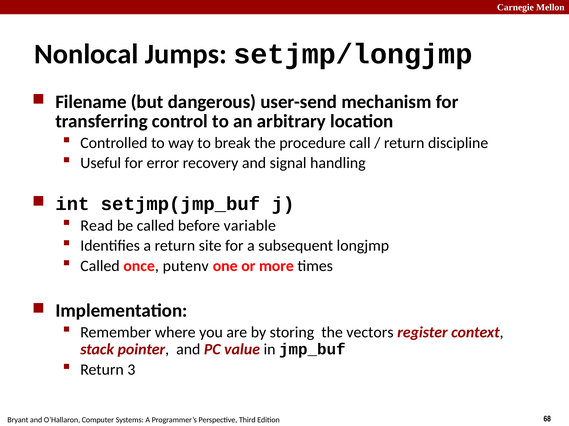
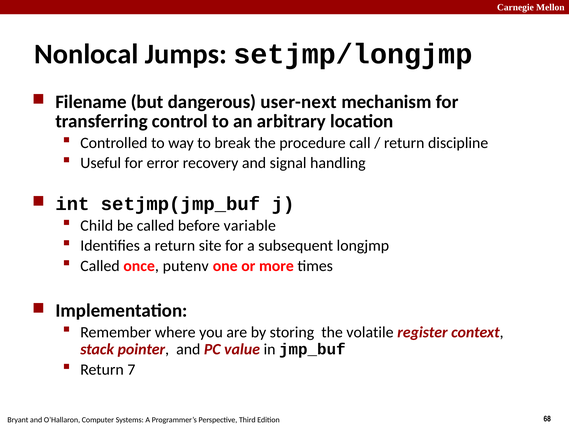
user-send: user-send -> user-next
Read: Read -> Child
vectors: vectors -> volatile
3: 3 -> 7
